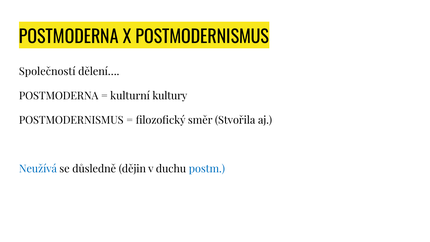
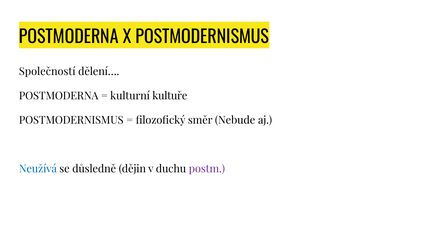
kultury: kultury -> kultuře
Stvořila: Stvořila -> Nebude
postm colour: blue -> purple
